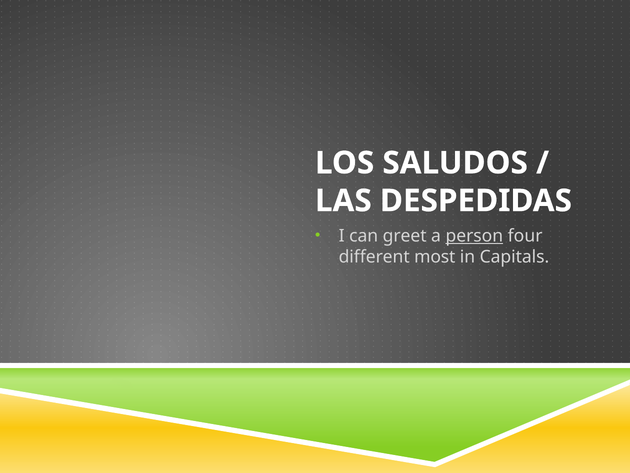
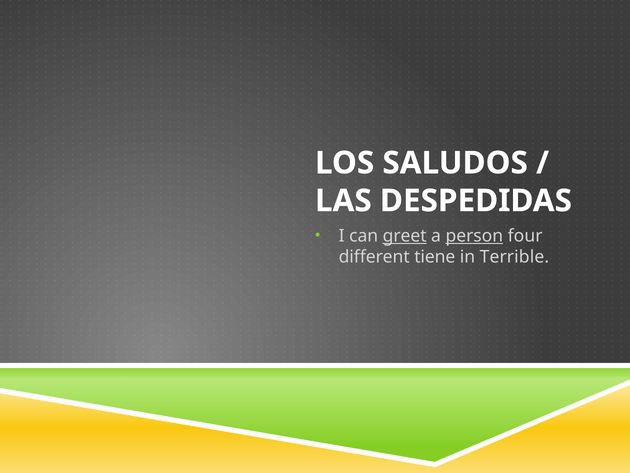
greet underline: none -> present
most: most -> tiene
Capitals: Capitals -> Terrible
